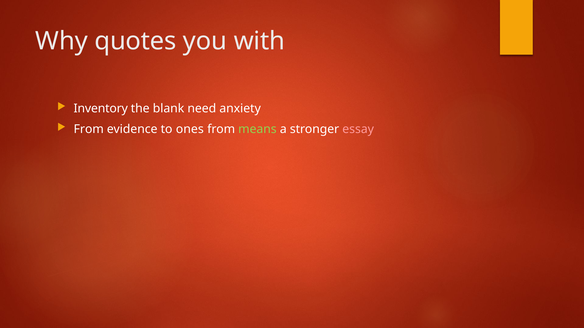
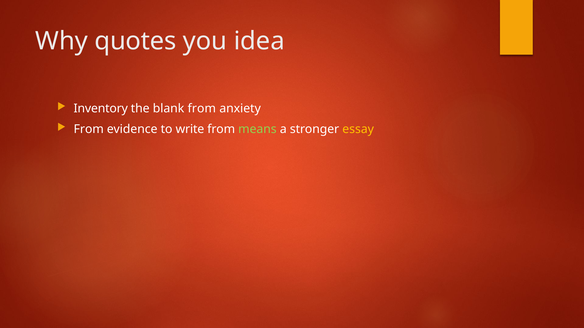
with: with -> idea
blank need: need -> from
ones: ones -> write
essay colour: pink -> yellow
